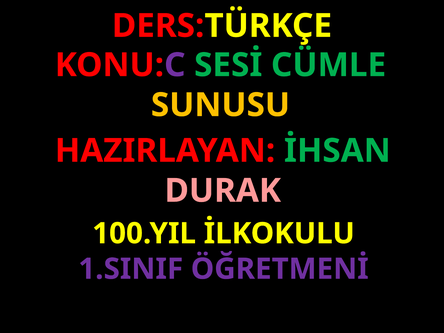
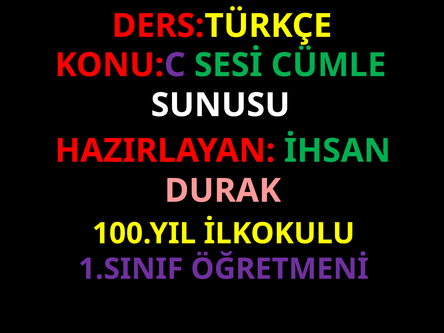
SUNUSU colour: yellow -> white
